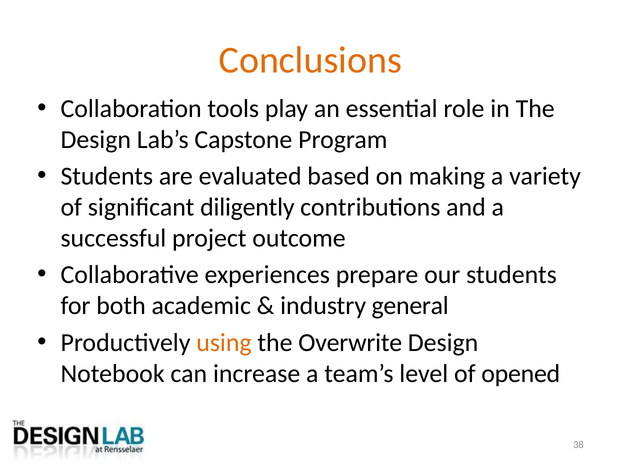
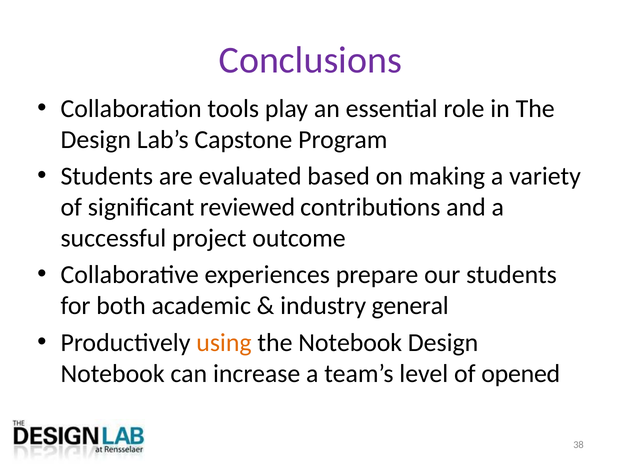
Conclusions colour: orange -> purple
diligently: diligently -> reviewed
the Overwrite: Overwrite -> Notebook
